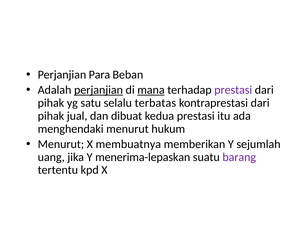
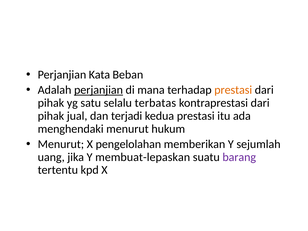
Para: Para -> Kata
mana underline: present -> none
prestasi at (233, 90) colour: purple -> orange
dibuat: dibuat -> terjadi
membuatnya: membuatnya -> pengelolahan
menerima-lepaskan: menerima-lepaskan -> membuat-lepaskan
